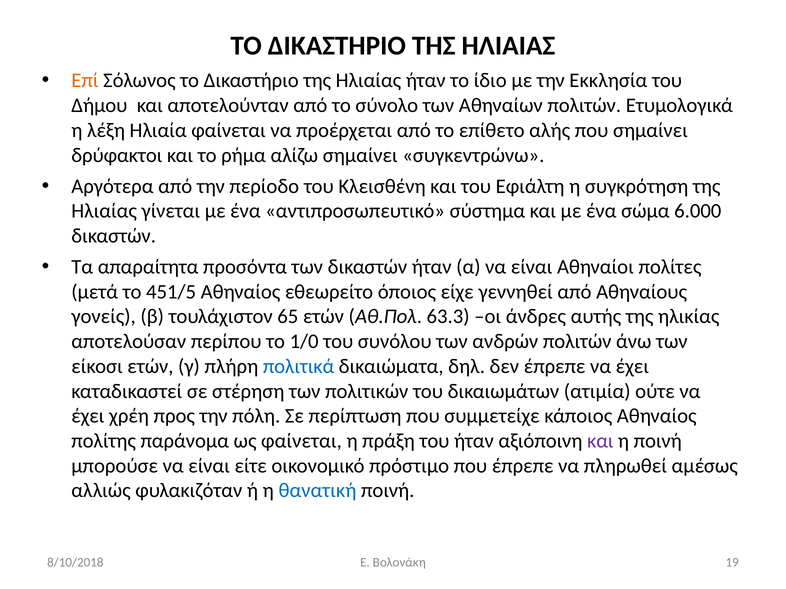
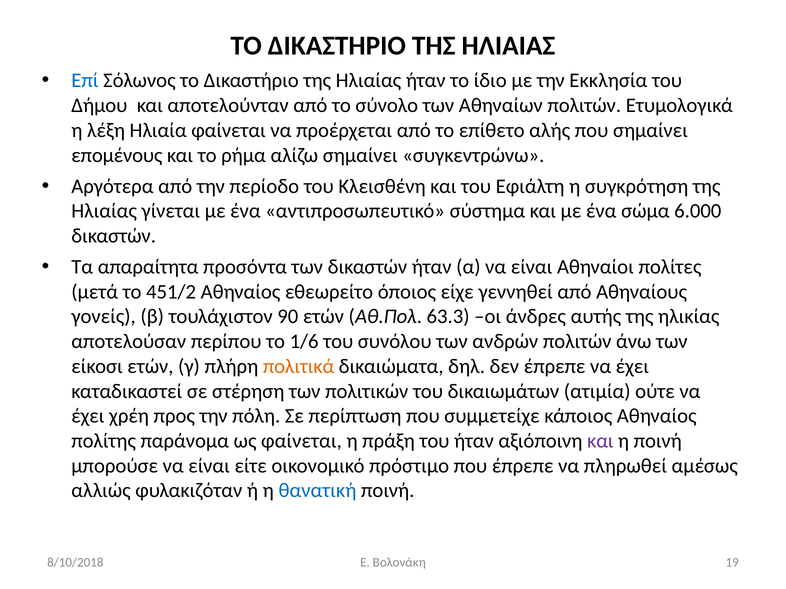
Επί colour: orange -> blue
δρύφακτοι: δρύφακτοι -> επομένους
451/5: 451/5 -> 451/2
65: 65 -> 90
1/0: 1/0 -> 1/6
πολιτικά colour: blue -> orange
